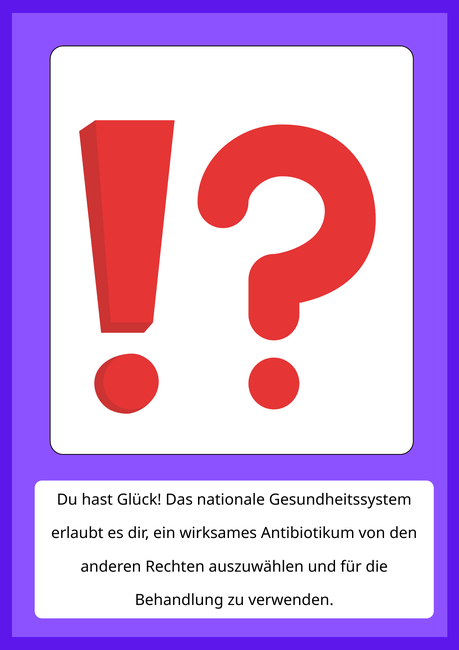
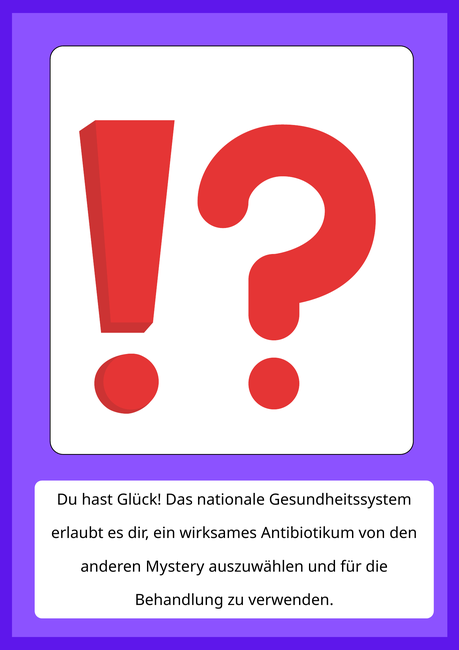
Rechten: Rechten -> Mystery
